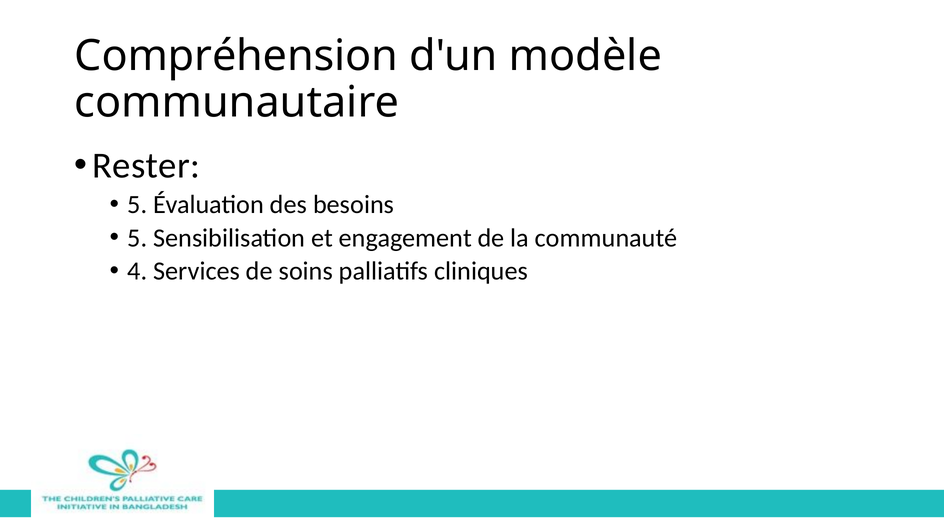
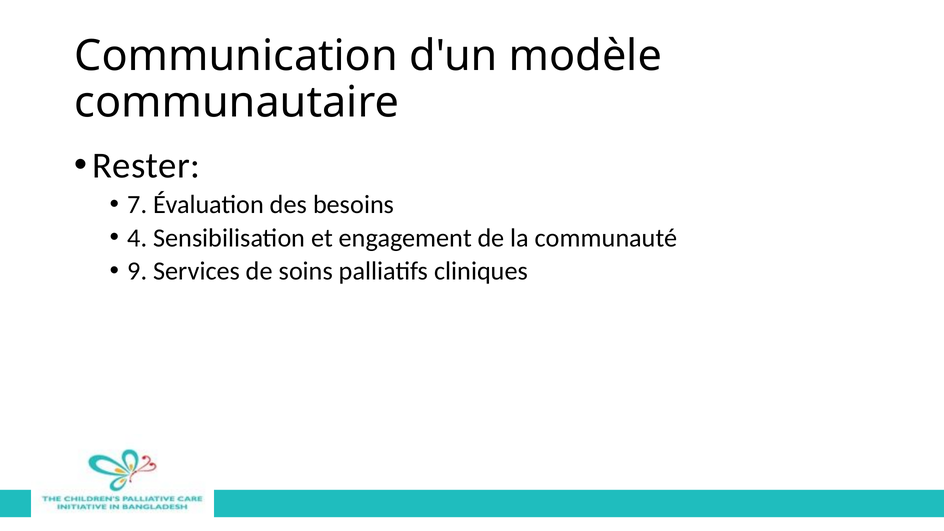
Compréhension: Compréhension -> Communication
5 at (137, 205): 5 -> 7
5 at (137, 238): 5 -> 4
4: 4 -> 9
